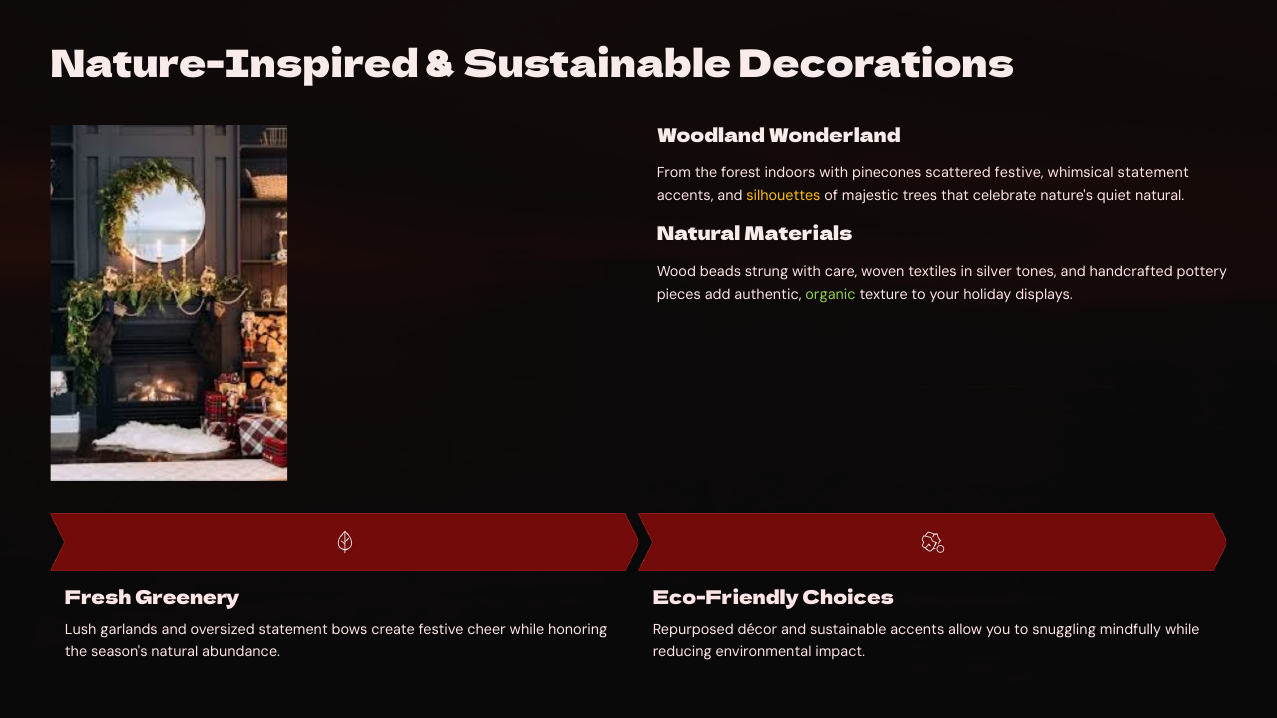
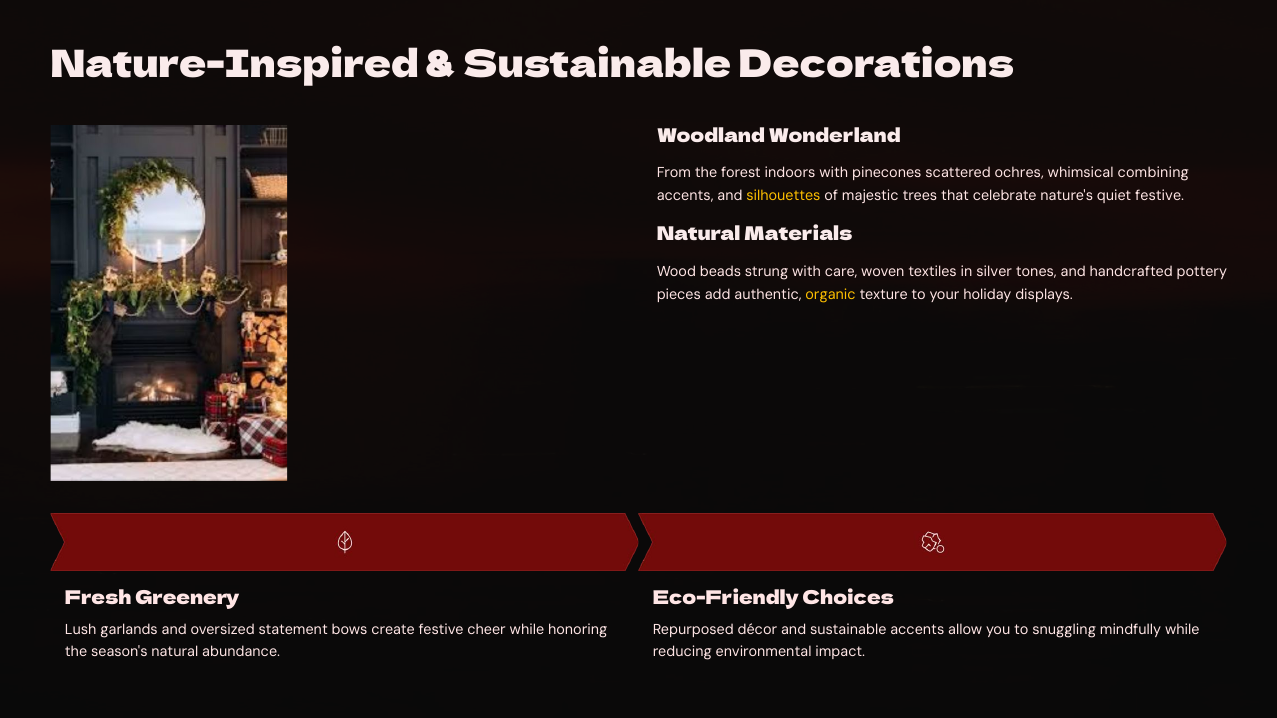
scattered festive: festive -> ochres
whimsical statement: statement -> combining
quiet natural: natural -> festive
organic colour: light green -> yellow
